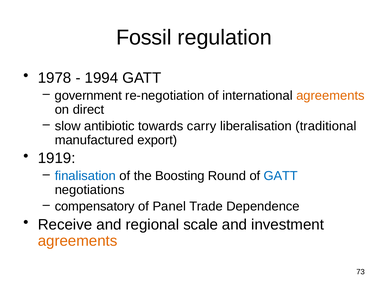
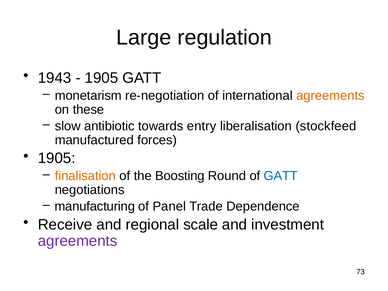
Fossil: Fossil -> Large
1978: 1978 -> 1943
1994 at (101, 78): 1994 -> 1905
government: government -> monetarism
direct: direct -> these
carry: carry -> entry
traditional: traditional -> stockfeed
export: export -> forces
1919 at (57, 158): 1919 -> 1905
finalisation colour: blue -> orange
compensatory: compensatory -> manufacturing
agreements at (78, 241) colour: orange -> purple
